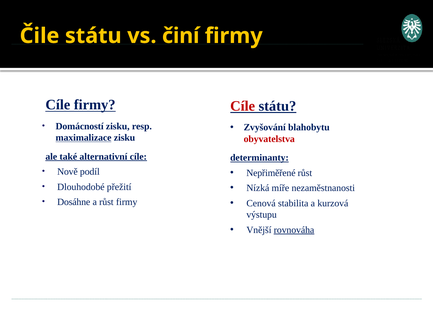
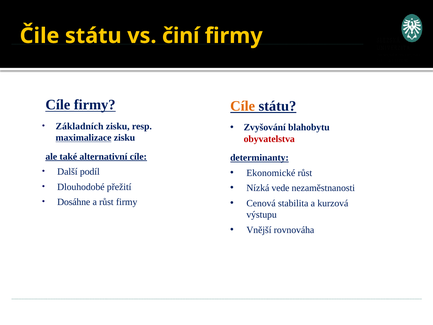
Cíle at (243, 106) colour: red -> orange
Domácností: Domácností -> Základních
Nově: Nově -> Další
Nepřiměřené: Nepřiměřené -> Ekonomické
míře: míře -> vede
rovnováha underline: present -> none
